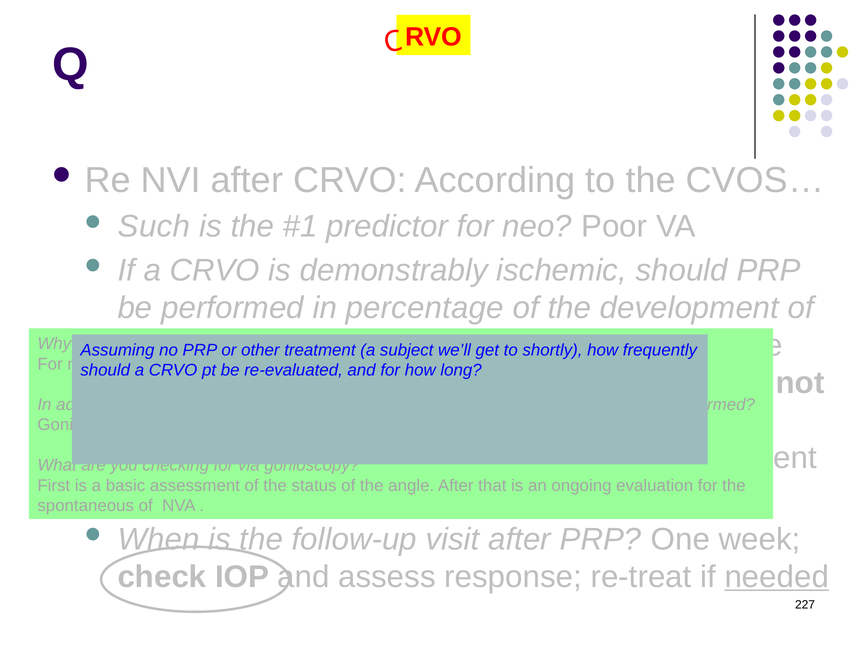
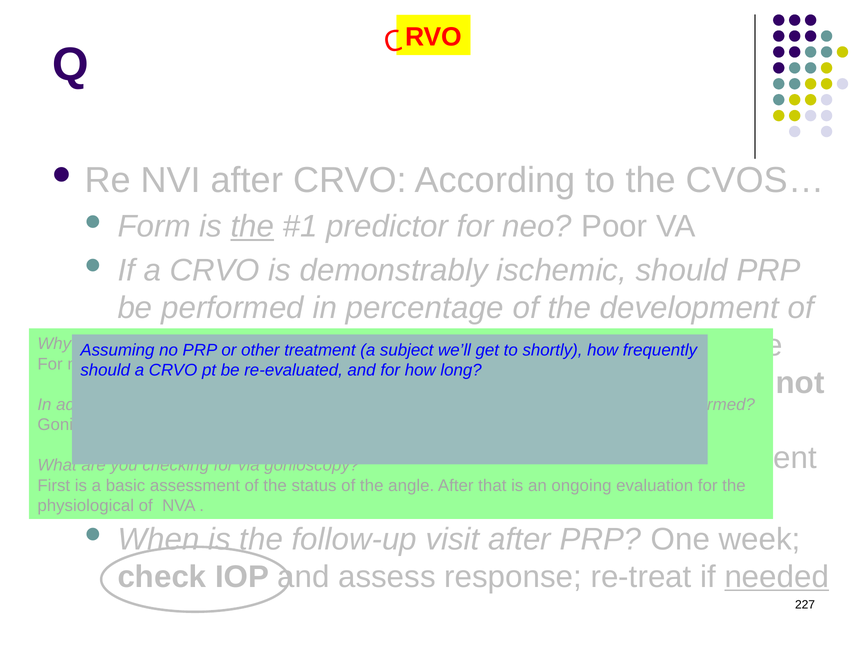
Such: Such -> Form
the at (252, 227) underline: none -> present
spontaneous: spontaneous -> physiological
